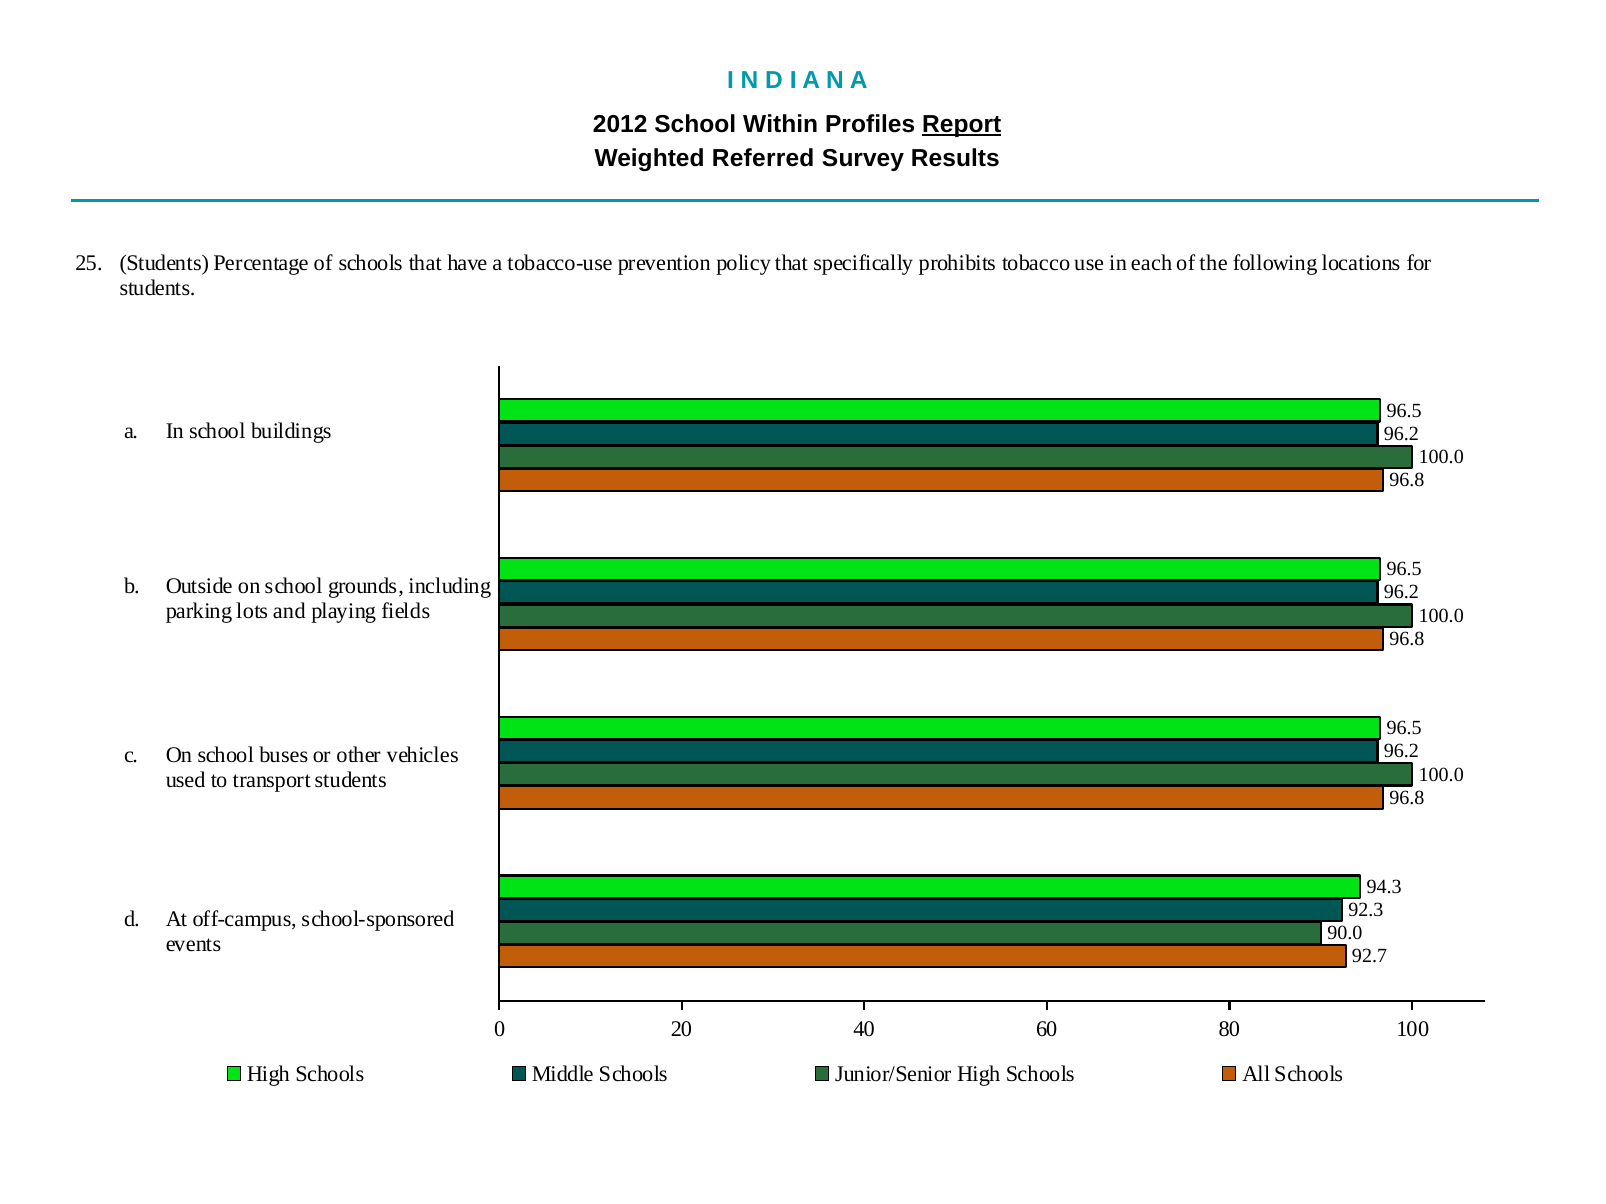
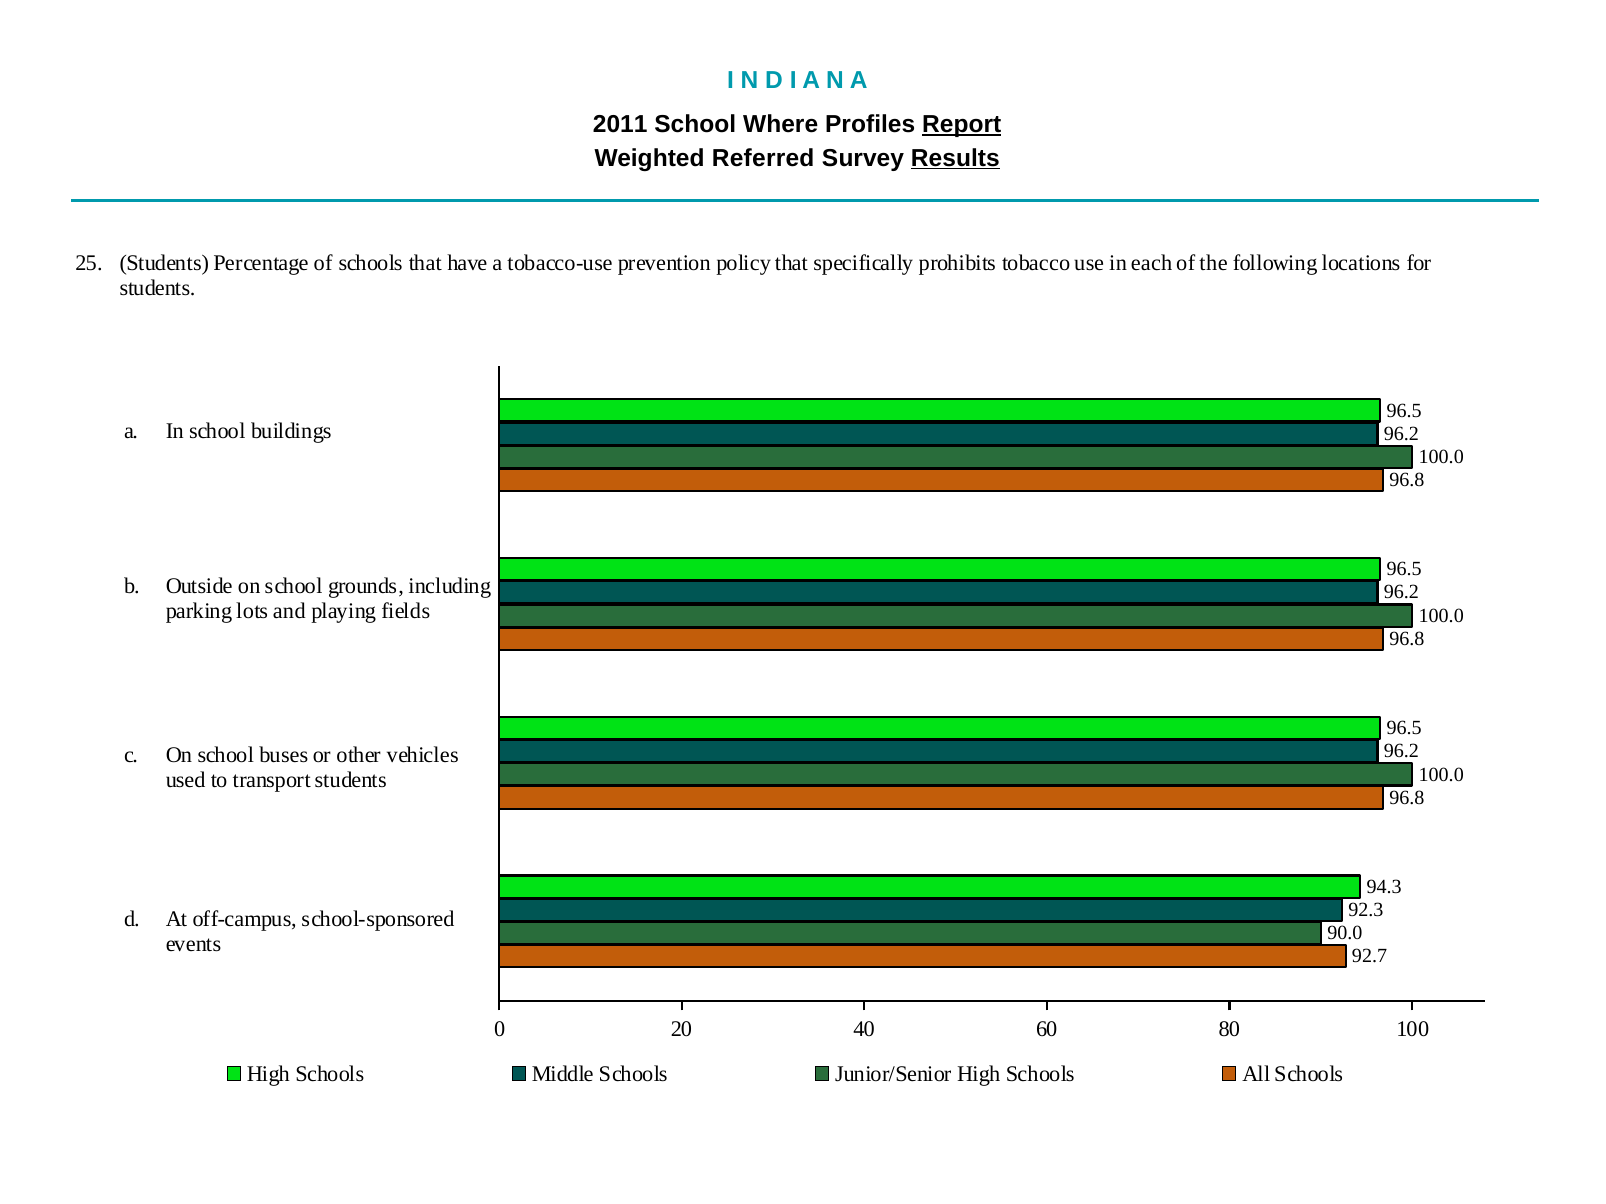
2012: 2012 -> 2011
Within: Within -> Where
Results underline: none -> present
